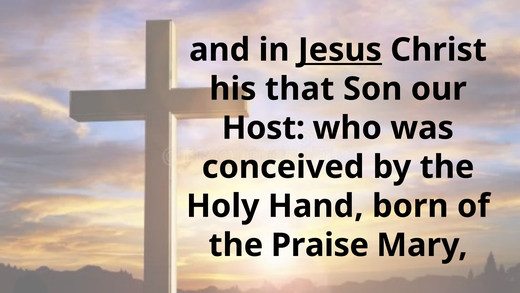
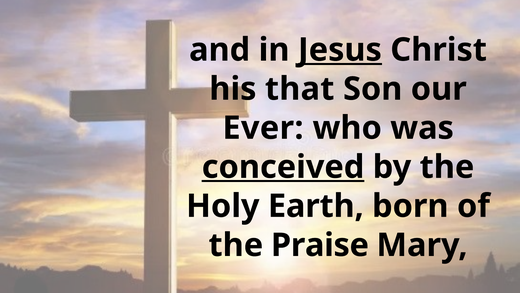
Host: Host -> Ever
conceived underline: none -> present
Hand: Hand -> Earth
